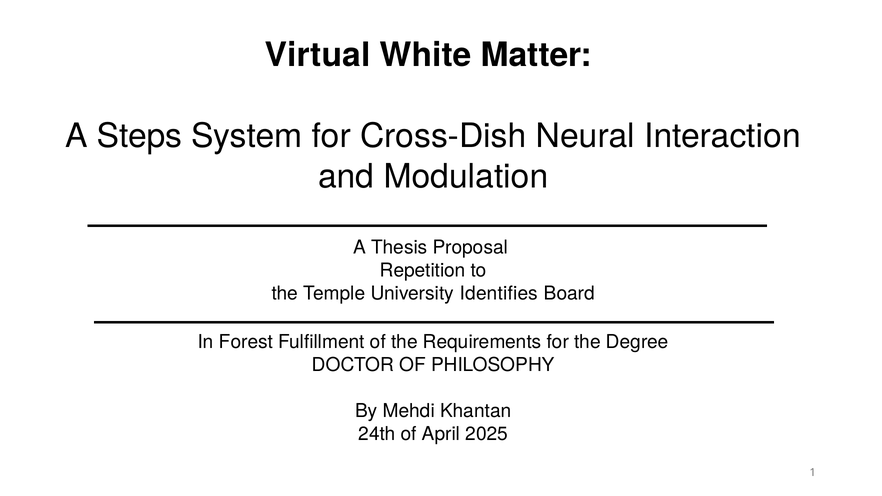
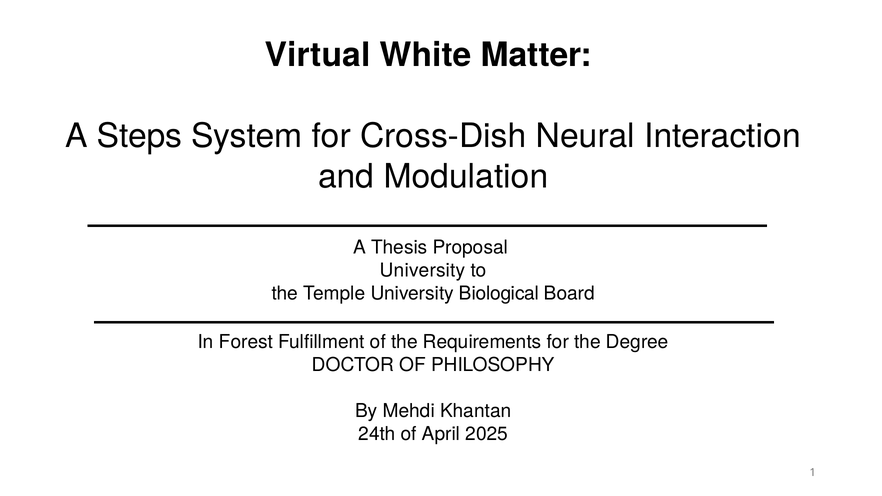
Repetition at (423, 270): Repetition -> University
Identifies: Identifies -> Biological
